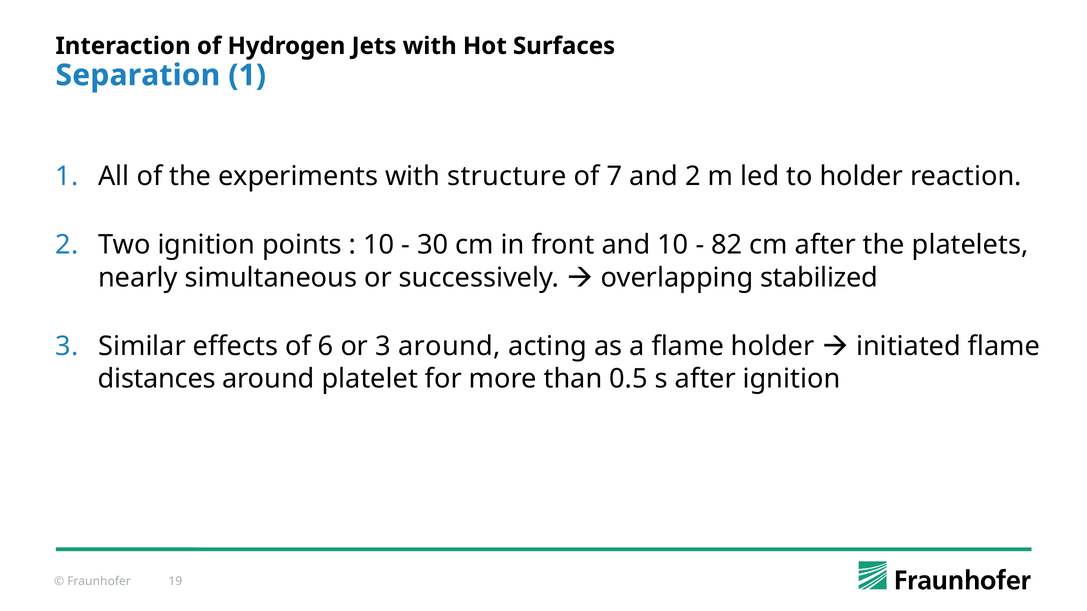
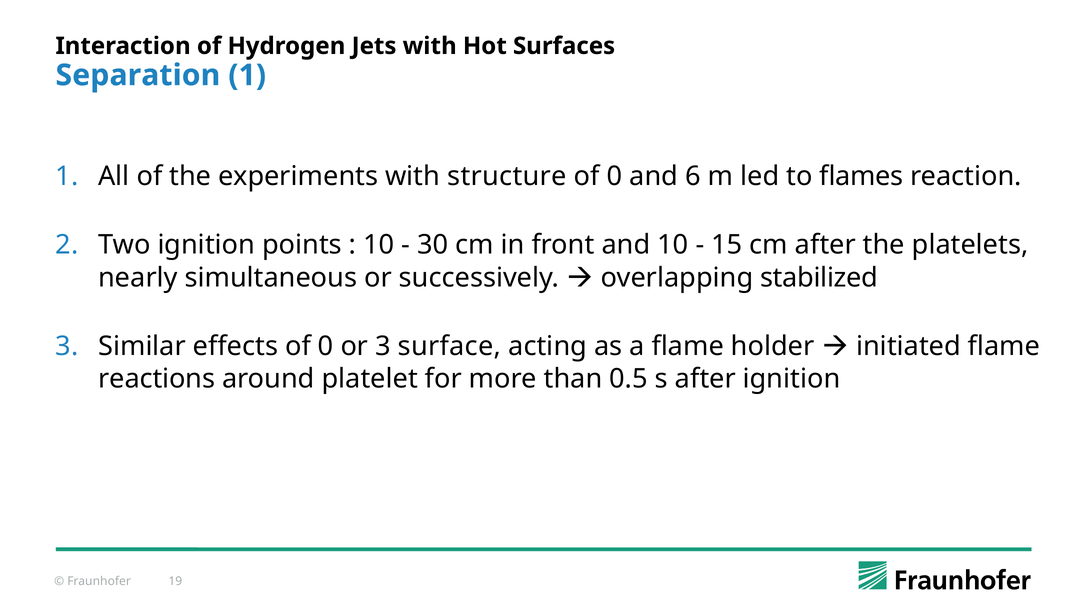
7 at (615, 176): 7 -> 0
and 2: 2 -> 6
to holder: holder -> flames
82: 82 -> 15
effects of 6: 6 -> 0
3 around: around -> surface
distances: distances -> reactions
